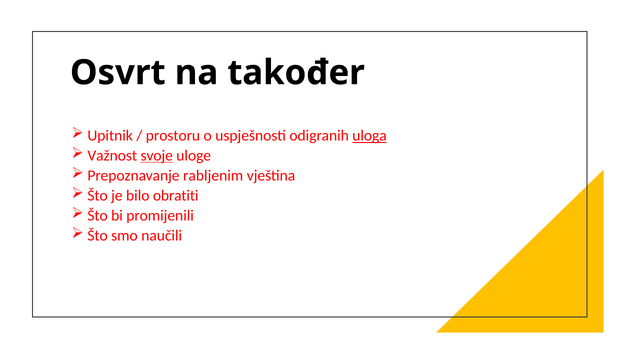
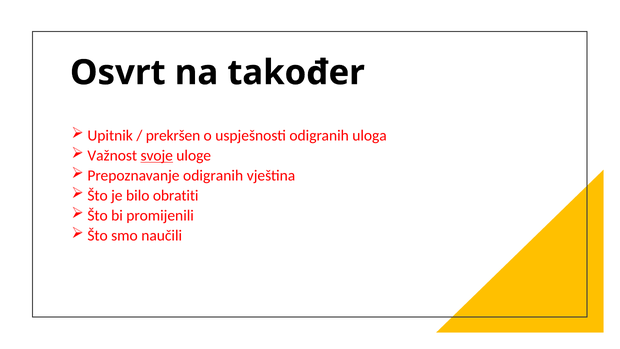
prostoru: prostoru -> prekršen
uloga underline: present -> none
Prepoznavanje rabljenim: rabljenim -> odigranih
